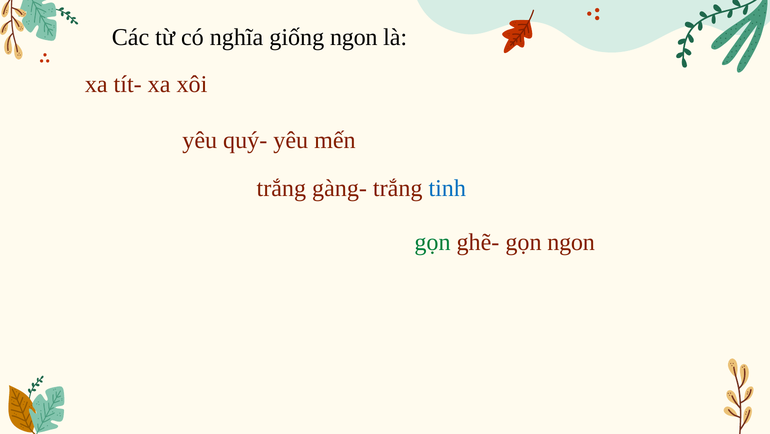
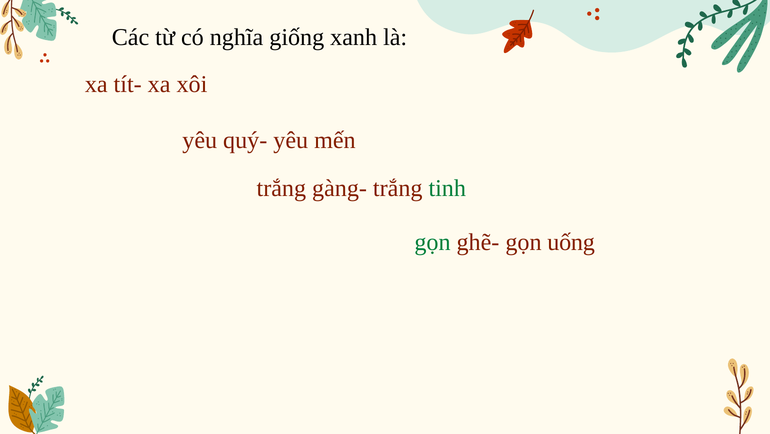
giống ngon: ngon -> xanh
tinh colour: blue -> green
gọn ngon: ngon -> uống
